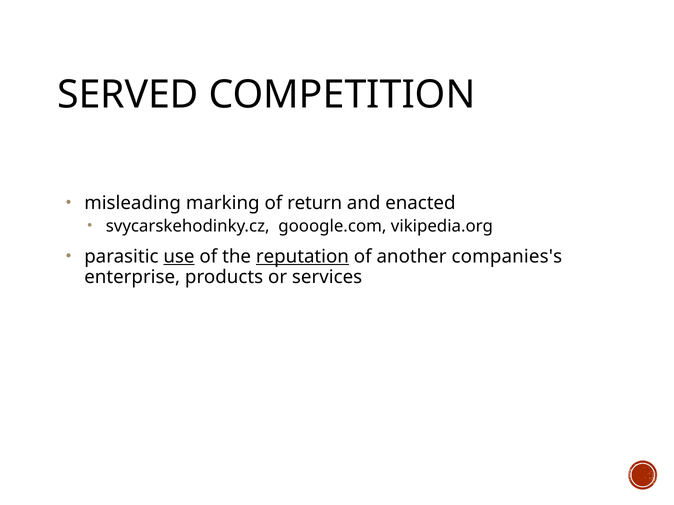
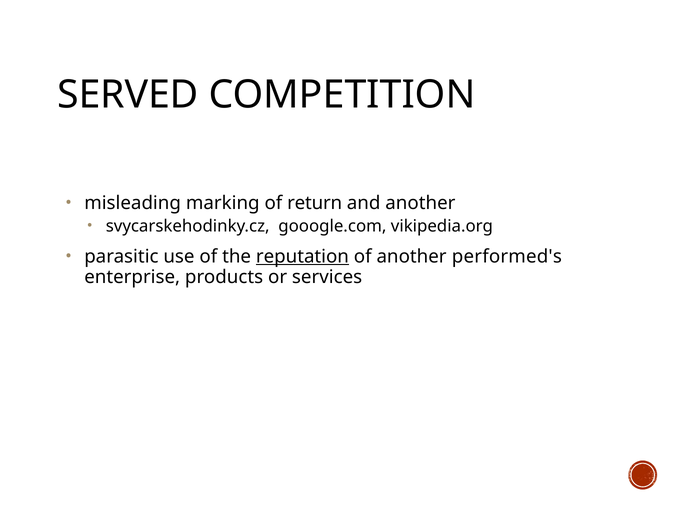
and enacted: enacted -> another
use underline: present -> none
companies's: companies's -> performed's
